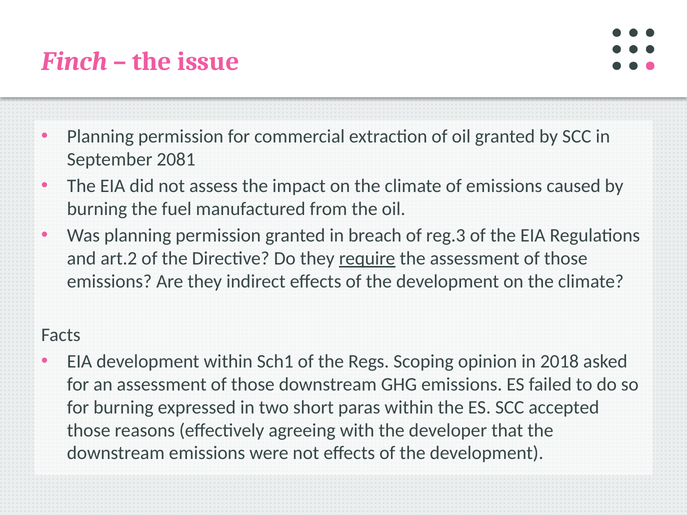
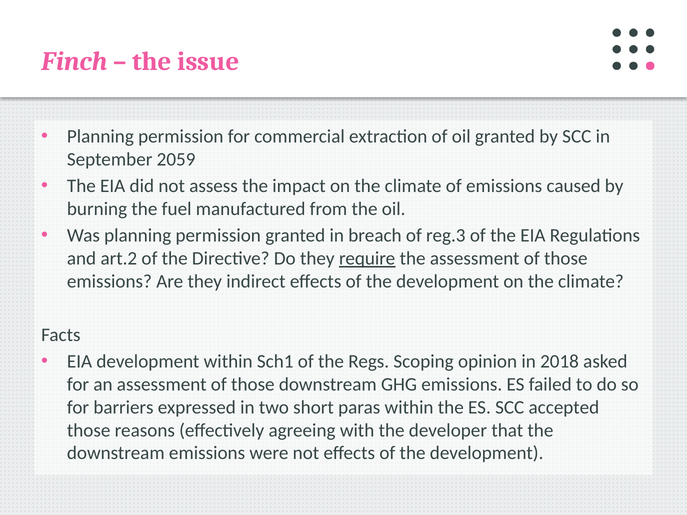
2081: 2081 -> 2059
for burning: burning -> barriers
